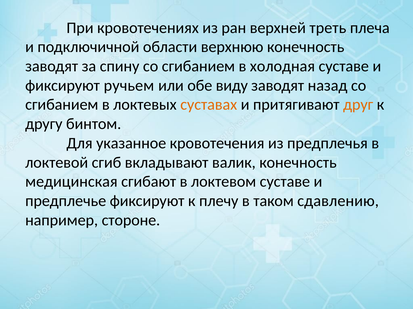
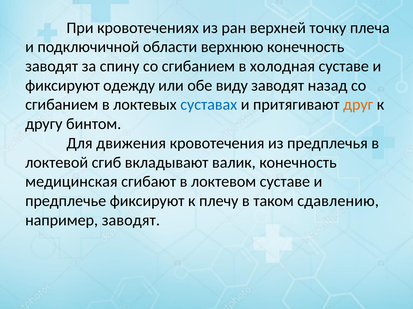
треть: треть -> точку
ручьем: ручьем -> одежду
суставах colour: orange -> blue
указанное: указанное -> движения
например стороне: стороне -> заводят
